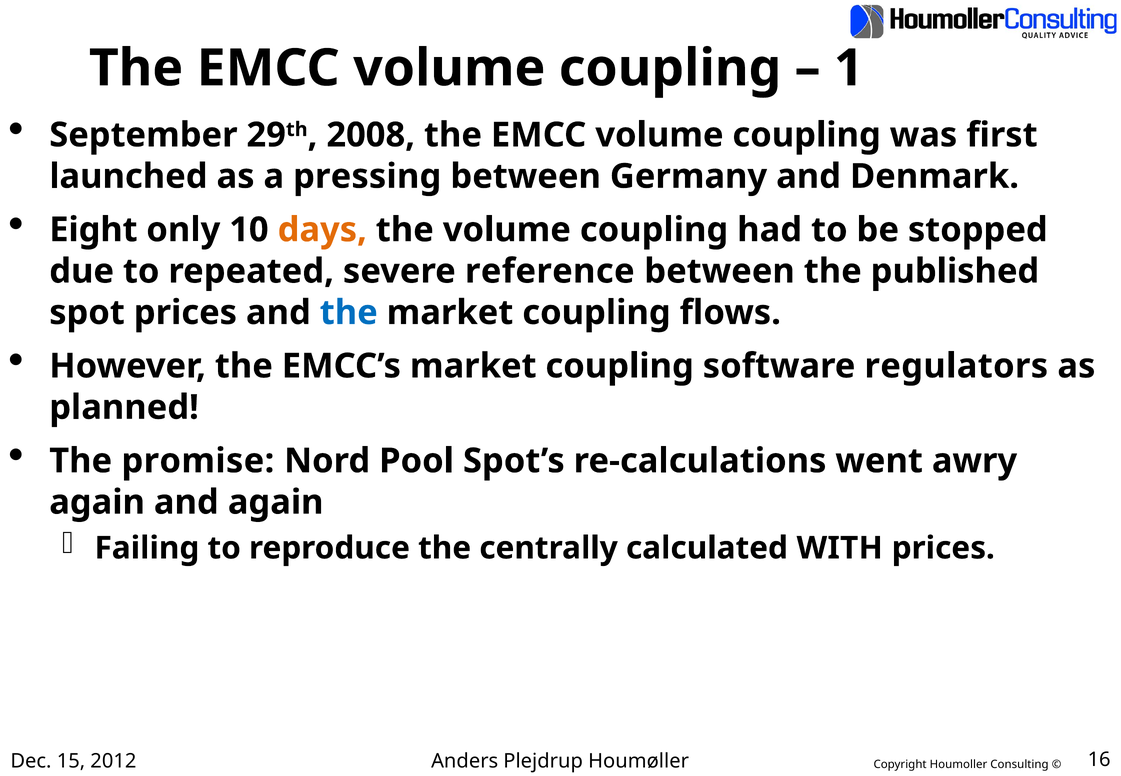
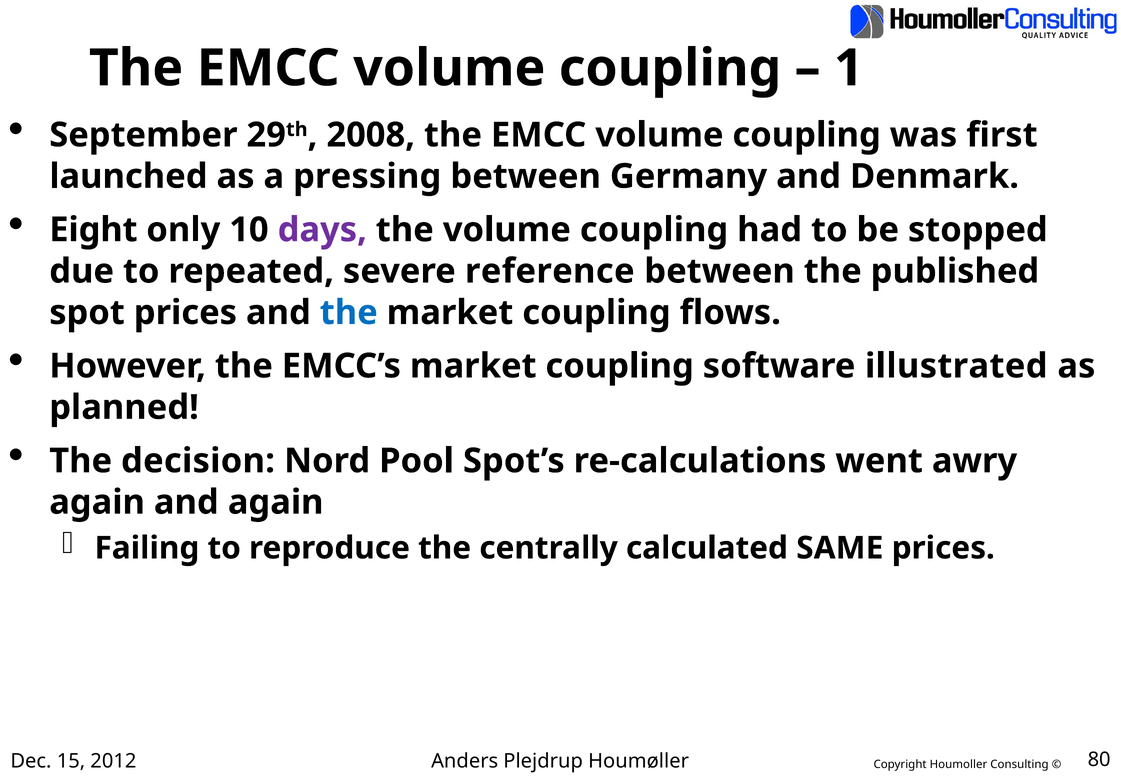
days colour: orange -> purple
regulators: regulators -> illustrated
promise: promise -> decision
WITH: WITH -> SAME
16: 16 -> 80
